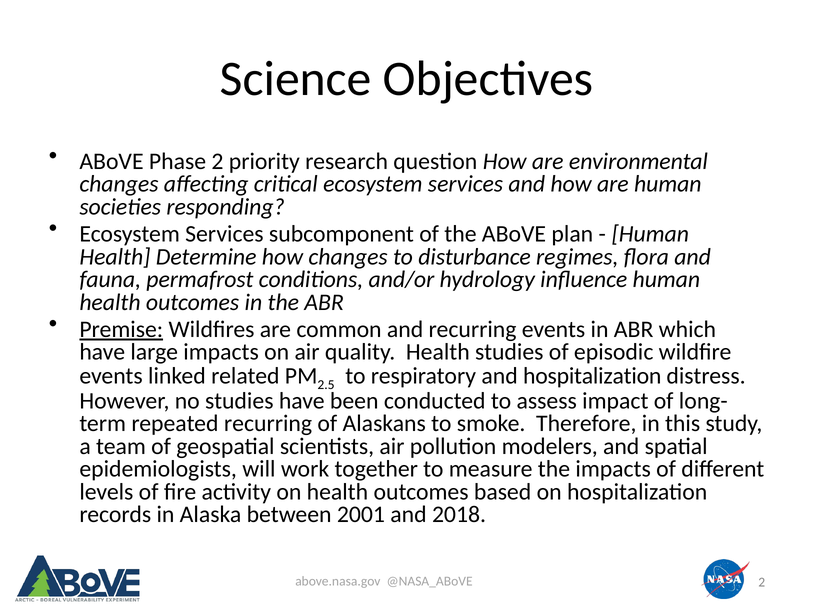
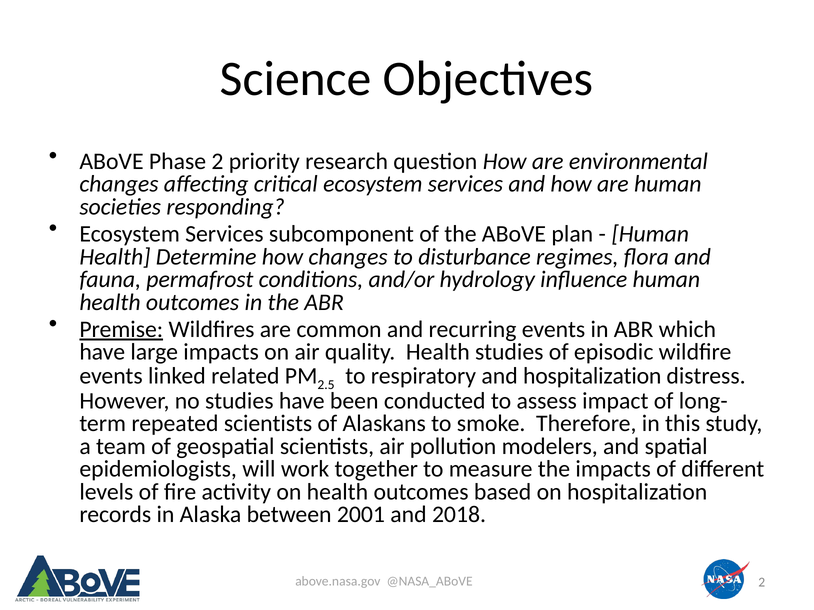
repeated recurring: recurring -> scientists
